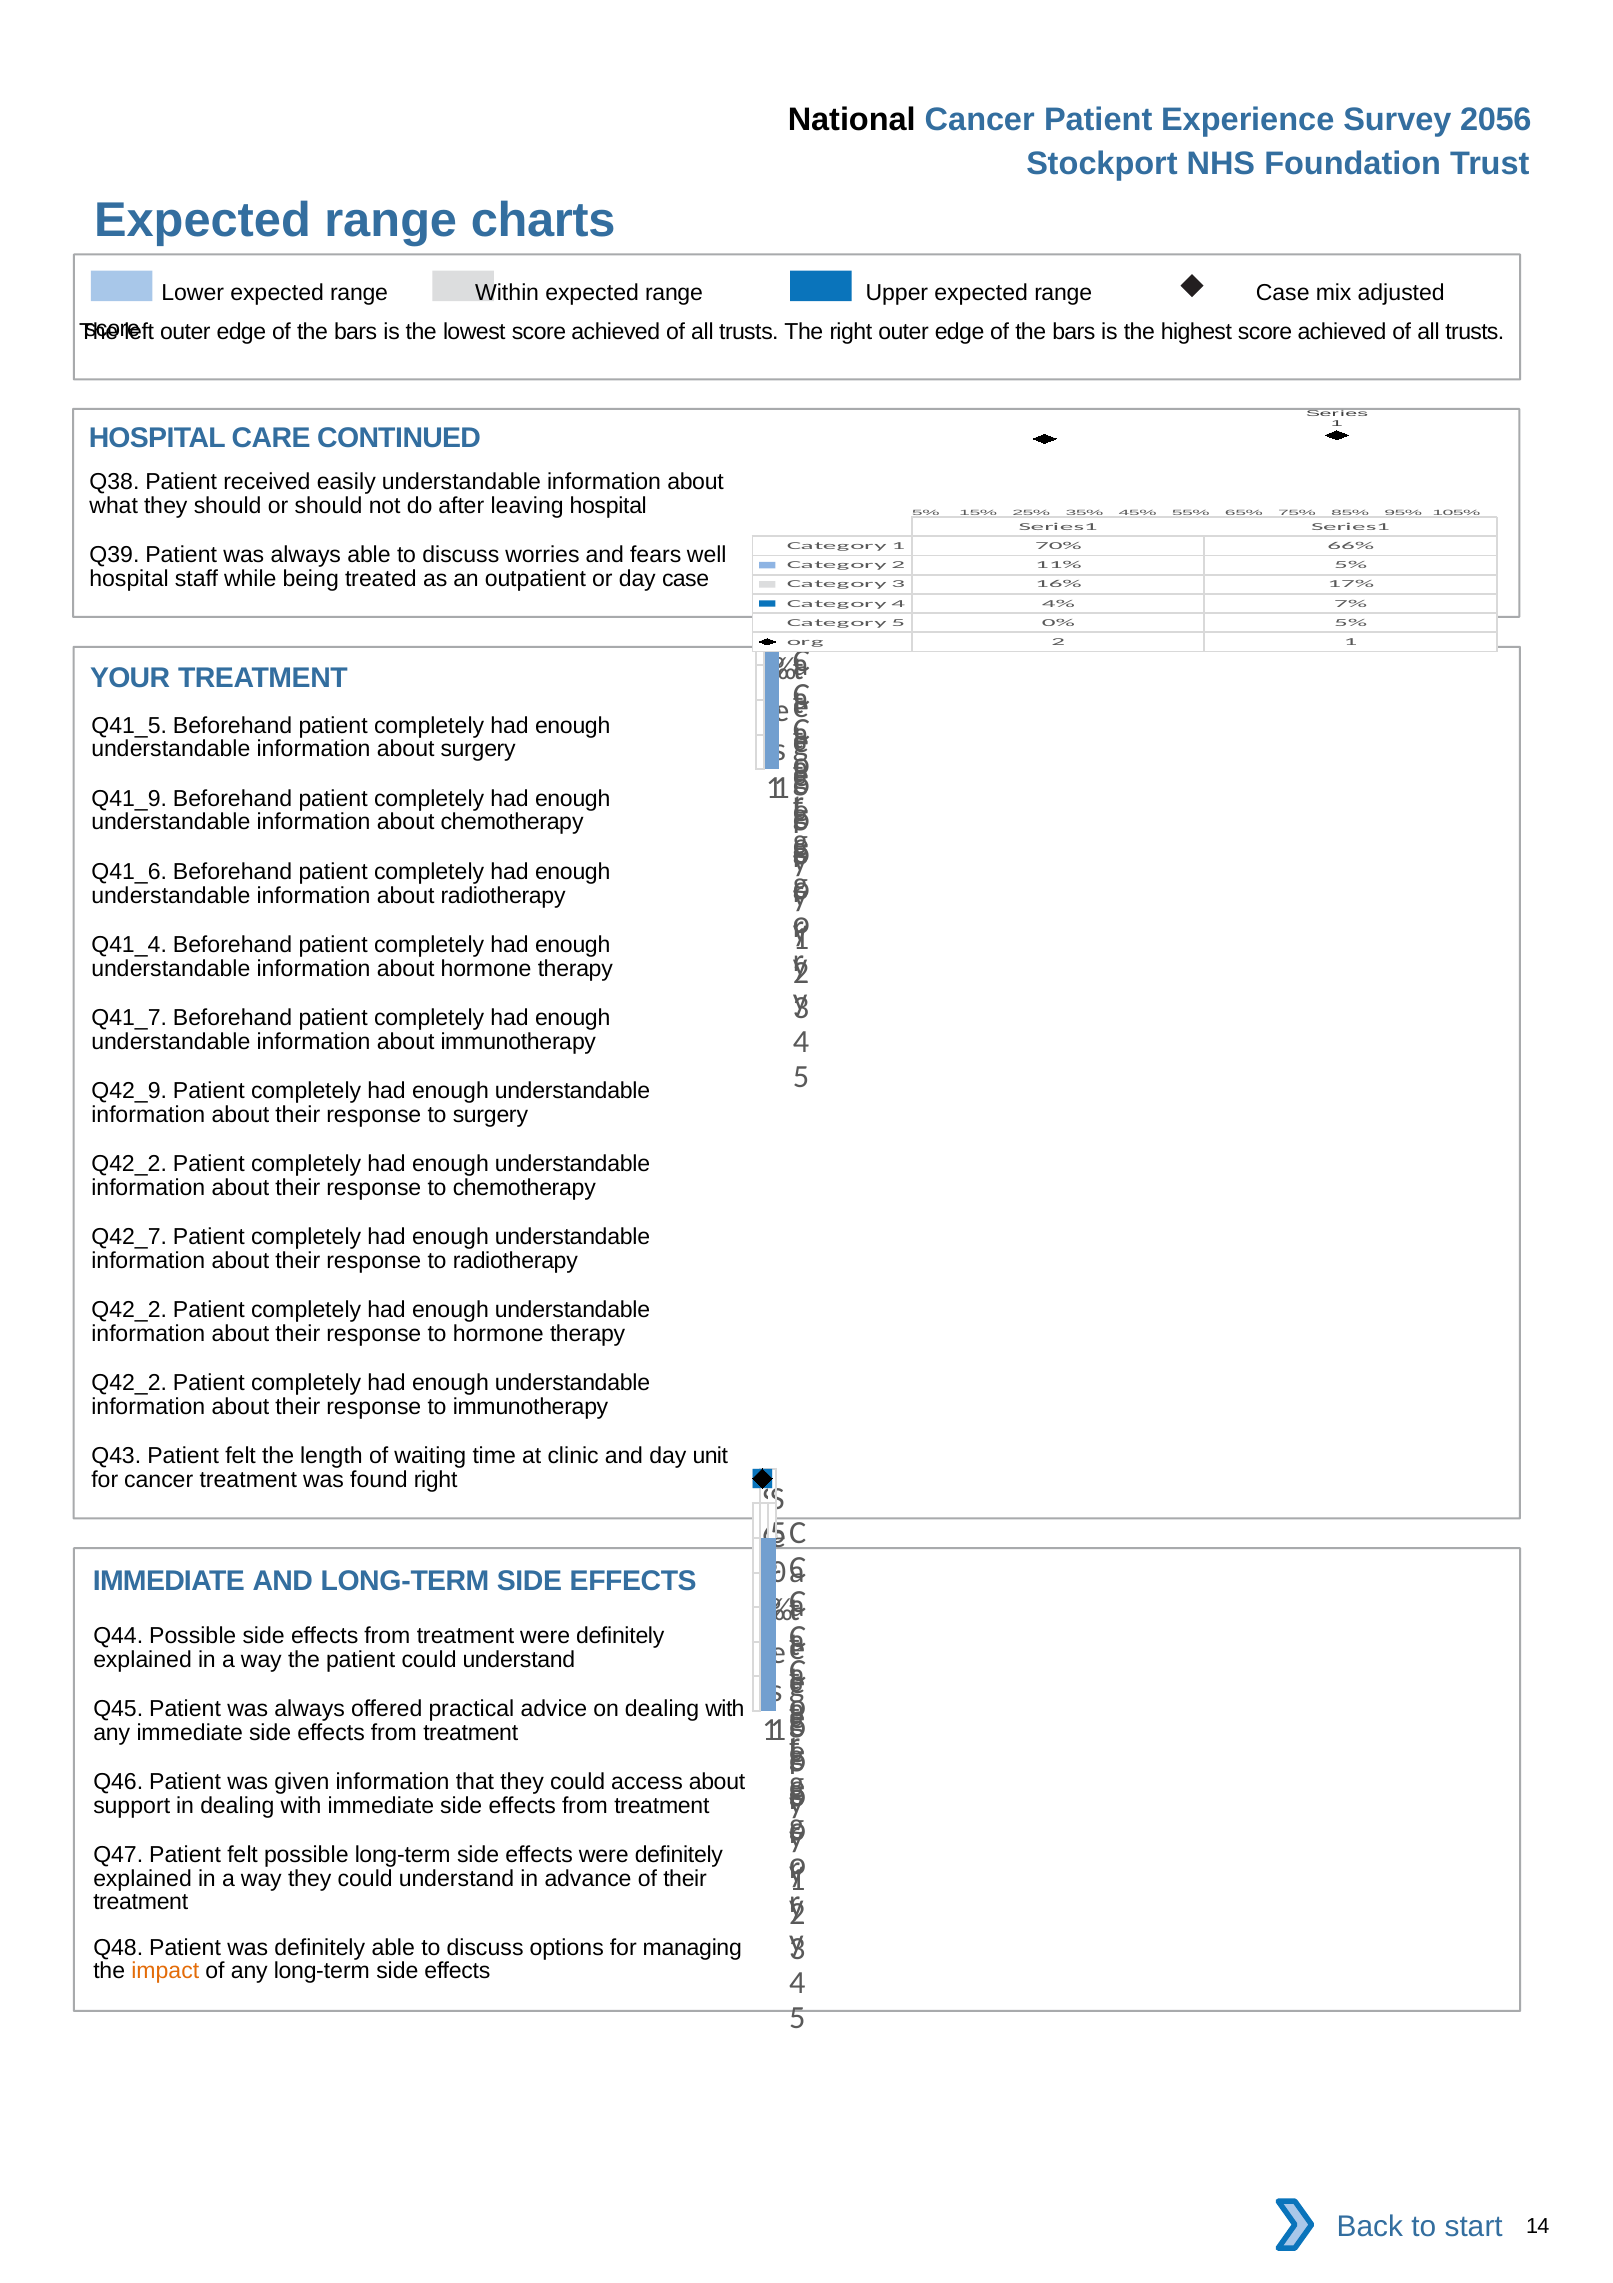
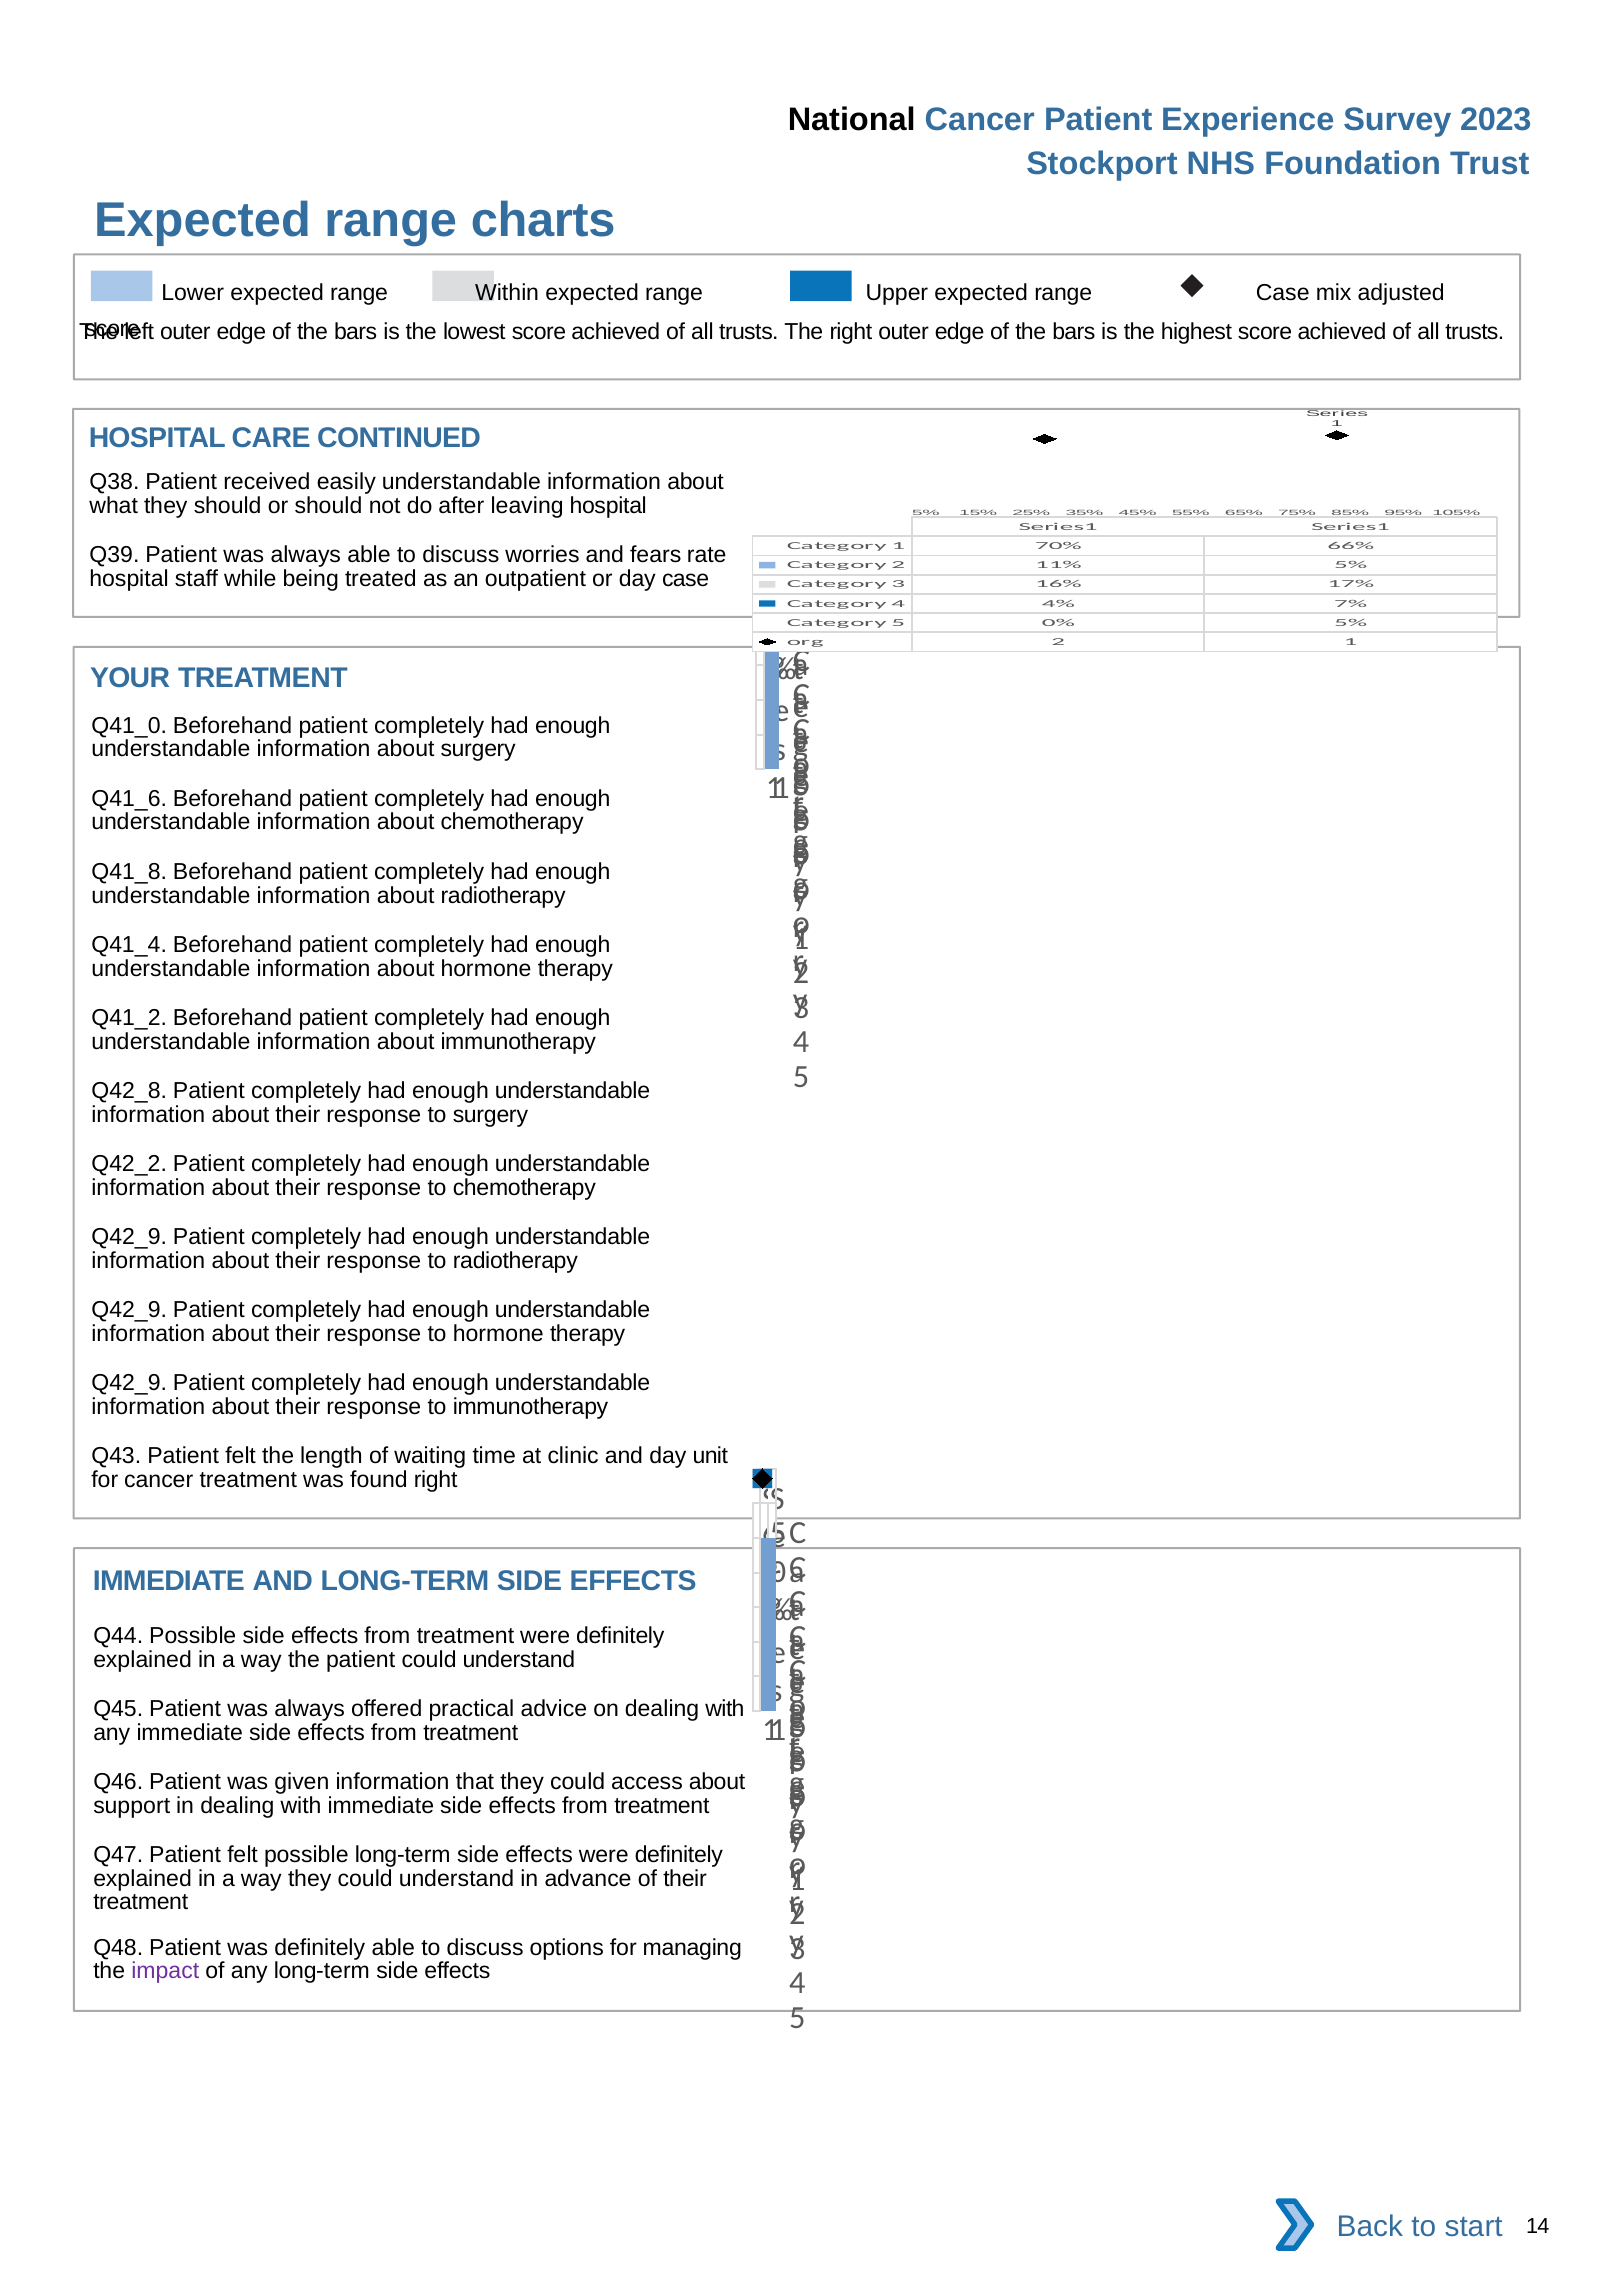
2056: 2056 -> 2023
well: well -> rate
Q41_5: Q41_5 -> Q41_0
Q41_9: Q41_9 -> Q41_6
Q41_6: Q41_6 -> Q41_8
Q41_7: Q41_7 -> Q41_2
Q42_9: Q42_9 -> Q42_8
Q42_7 at (129, 1237): Q42_7 -> Q42_9
Q42_2 at (129, 1310): Q42_2 -> Q42_9
Q42_2 at (129, 1383): Q42_2 -> Q42_9
impact colour: orange -> purple
